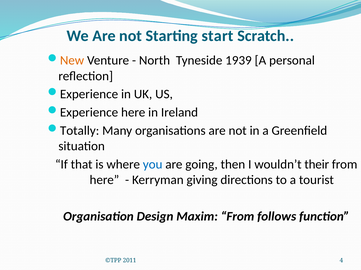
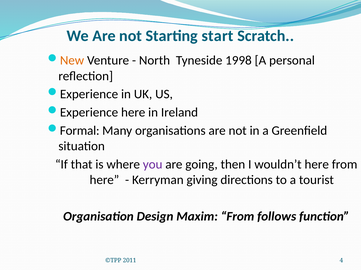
1939: 1939 -> 1998
Totally: Totally -> Formal
you colour: blue -> purple
wouldn’t their: their -> here
